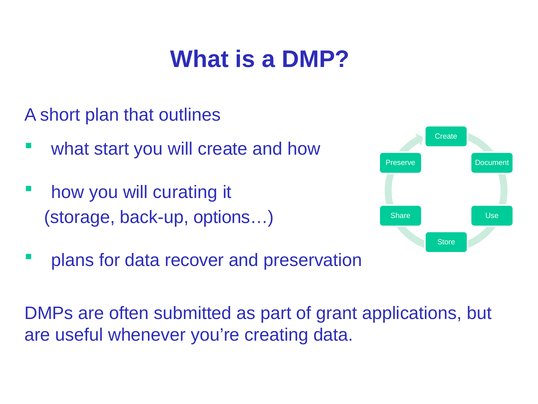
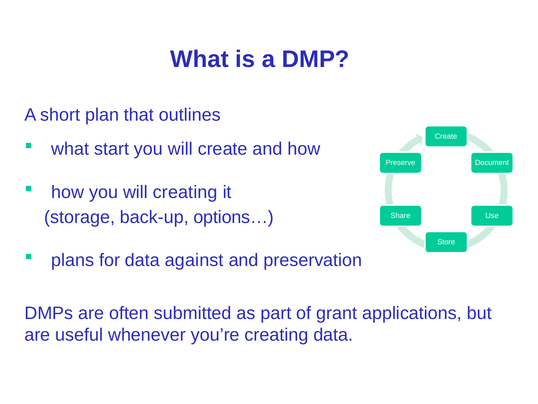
will curating: curating -> creating
recover: recover -> against
